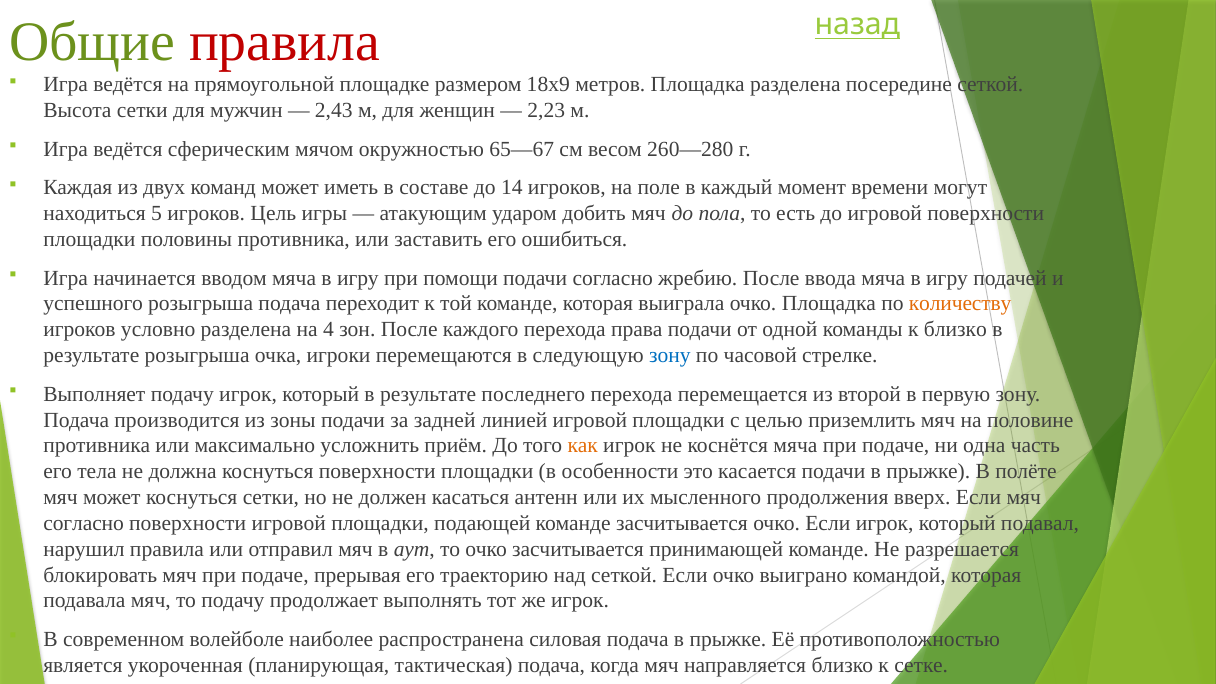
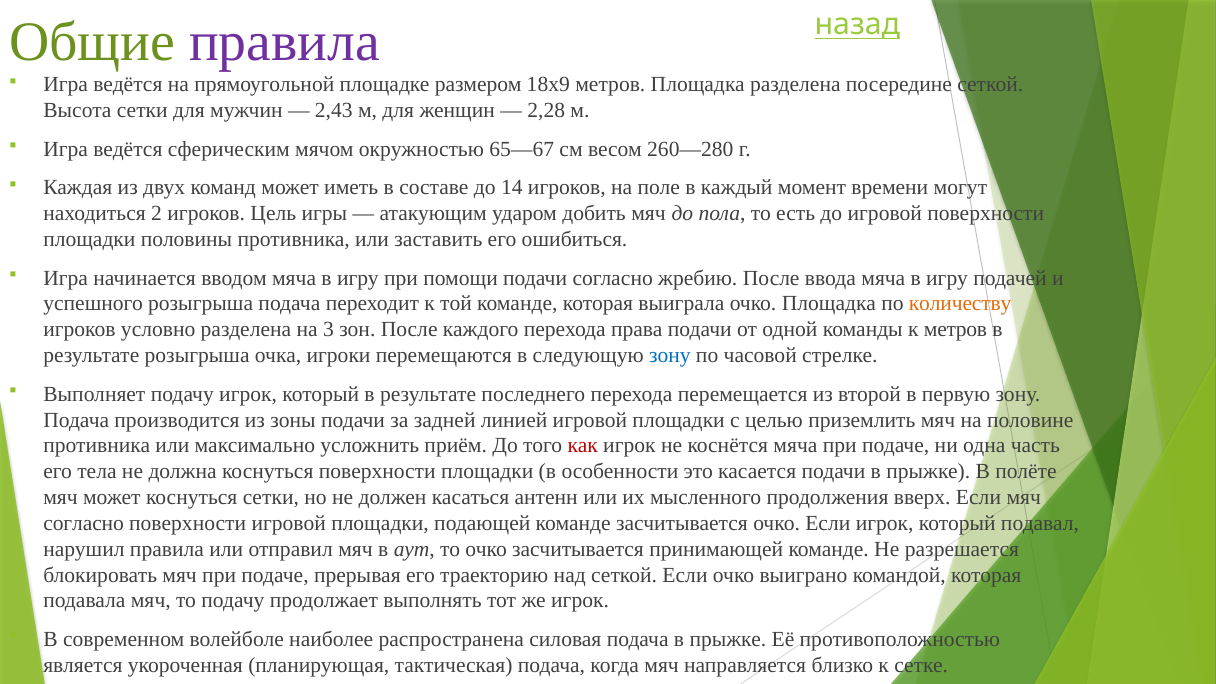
правила at (285, 42) colour: red -> purple
2,23: 2,23 -> 2,28
5: 5 -> 2
4: 4 -> 3
к близко: близко -> метров
как colour: orange -> red
